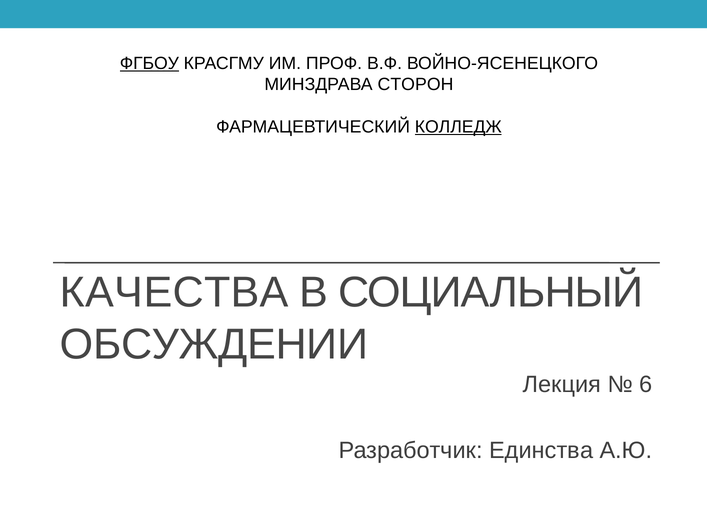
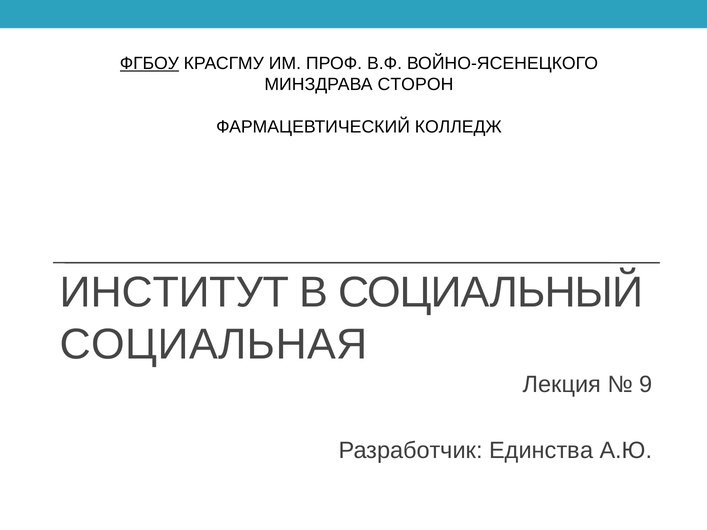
КОЛЛЕДЖ underline: present -> none
КАЧЕСТВА: КАЧЕСТВА -> ИНСТИТУТ
ОБСУЖДЕНИИ: ОБСУЖДЕНИИ -> СОЦИАЛЬНАЯ
6: 6 -> 9
